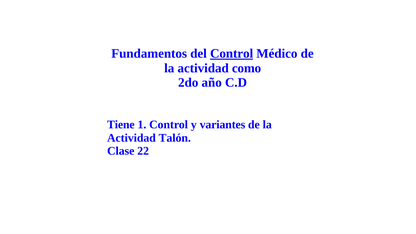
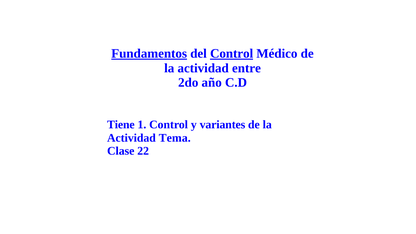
Fundamentos underline: none -> present
como: como -> entre
Talón: Talón -> Tema
